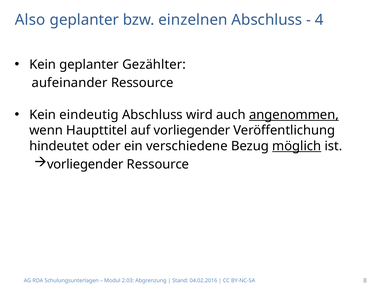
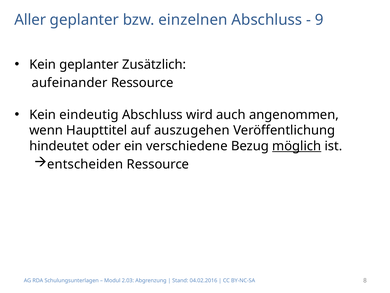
Also: Also -> Aller
4: 4 -> 9
Gezählter: Gezählter -> Zusätzlich
angenommen underline: present -> none
auf vorliegender: vorliegender -> auszugehen
vorliegender at (85, 164): vorliegender -> entscheiden
